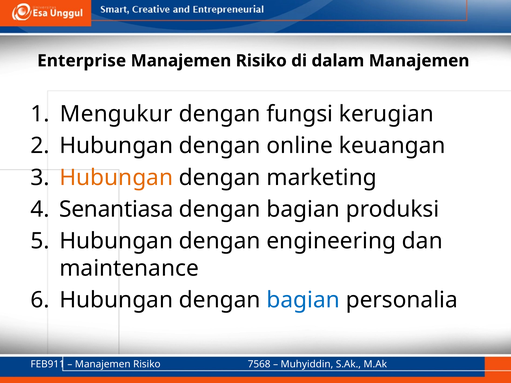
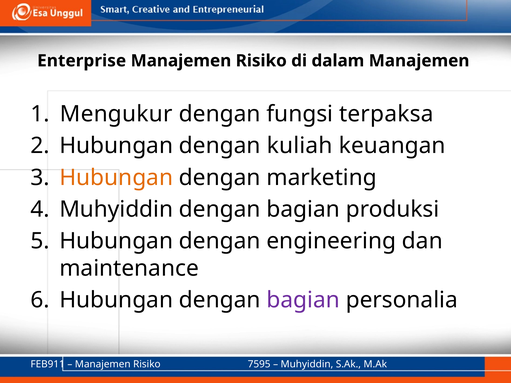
kerugian: kerugian -> terpaksa
online: online -> kuliah
Senantiasa at (116, 209): Senantiasa -> Muhyiddin
bagian at (303, 300) colour: blue -> purple
7568: 7568 -> 7595
